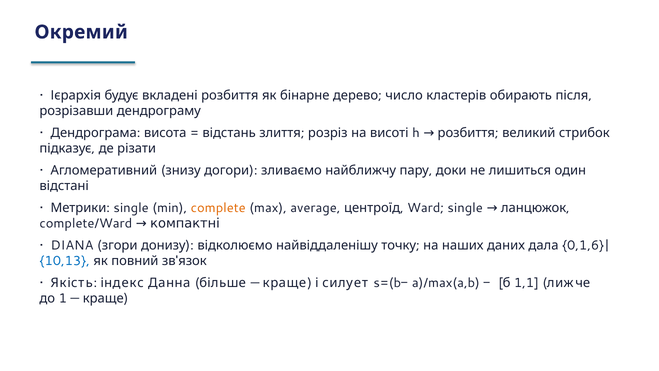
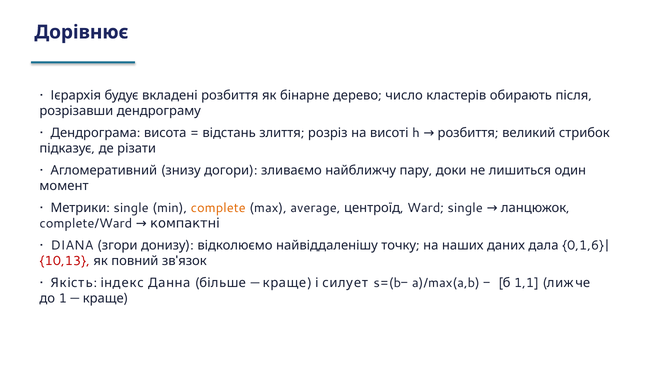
Окремий: Окремий -> Дорівнює
відстані: відстані -> момент
10,13 colour: blue -> red
